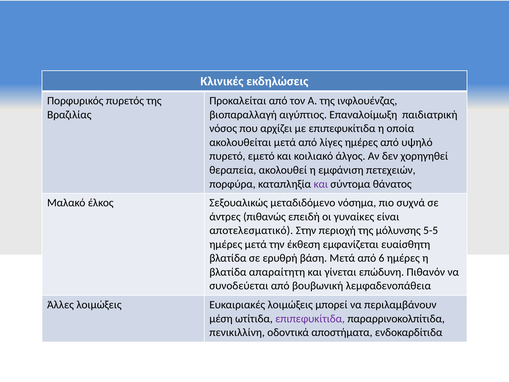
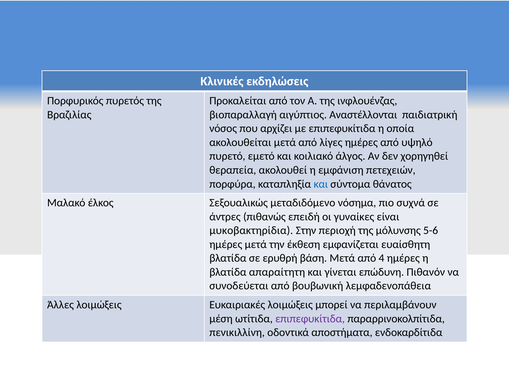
Επαναλοίμωξη: Επαναλοίμωξη -> Αναστέλλονται
και at (321, 184) colour: purple -> blue
αποτελεσματικό: αποτελεσματικό -> μυκοβακτηρίδια
5-5: 5-5 -> 5-6
6: 6 -> 4
